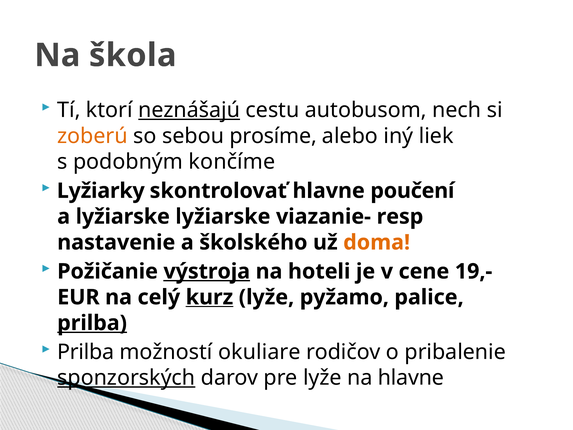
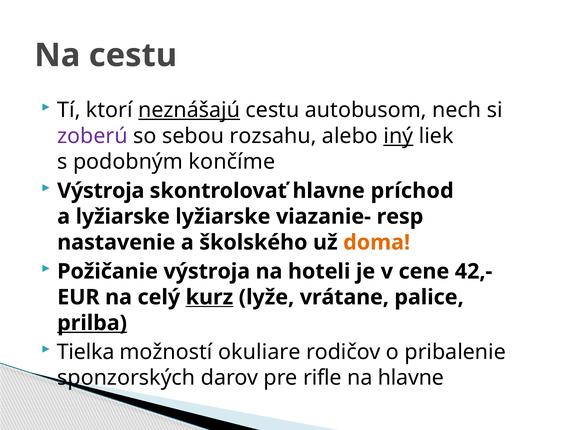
Na škola: škola -> cestu
zoberú colour: orange -> purple
prosíme: prosíme -> rozsahu
iný underline: none -> present
Lyžiarky at (101, 191): Lyžiarky -> Výstroja
poučení: poučení -> príchod
výstroja at (207, 271) underline: present -> none
19,-: 19,- -> 42,-
pyžamo: pyžamo -> vrátane
Prilba at (86, 352): Prilba -> Tielka
sponzorských underline: present -> none
pre lyže: lyže -> rifle
